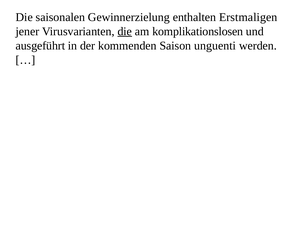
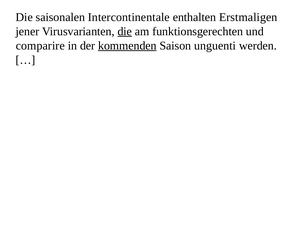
Gewinnerzielung: Gewinnerzielung -> Intercontinentale
komplikationslosen: komplikationslosen -> funktionsgerechten
ausgeführt: ausgeführt -> comparire
kommenden underline: none -> present
